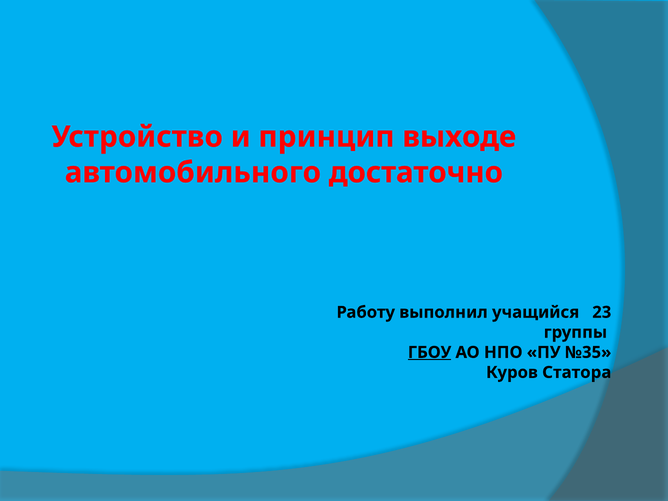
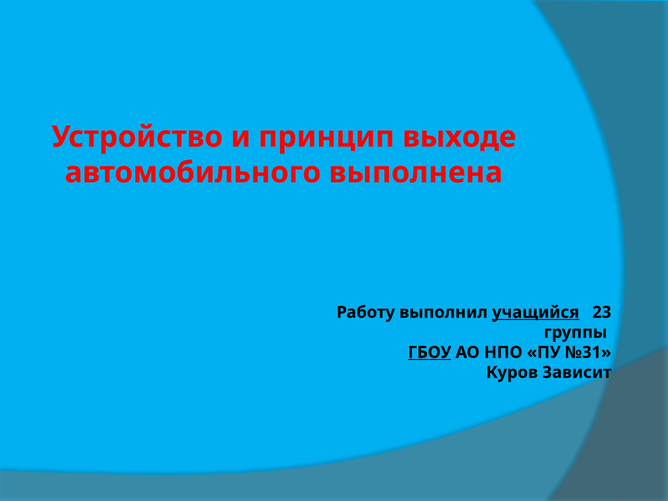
достаточно: достаточно -> выполнена
учащийся underline: none -> present
№35: №35 -> №31
Статора: Статора -> Зависит
